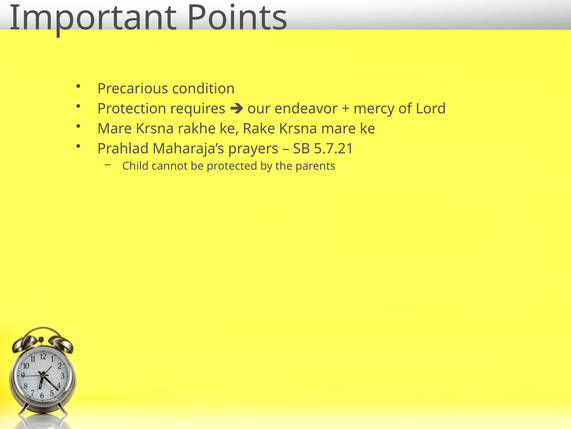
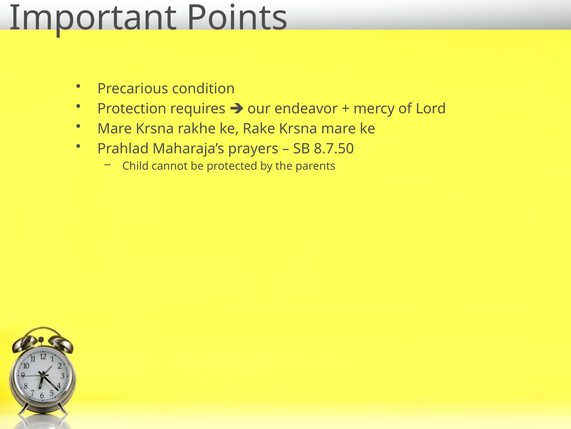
5.7.21: 5.7.21 -> 8.7.50
